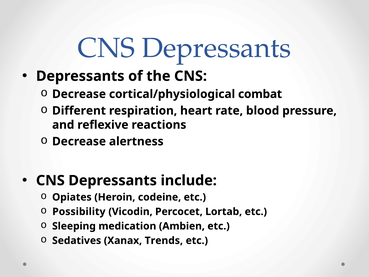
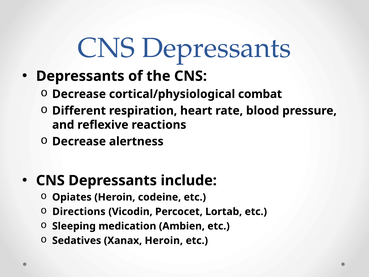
Possibility: Possibility -> Directions
Xanax Trends: Trends -> Heroin
